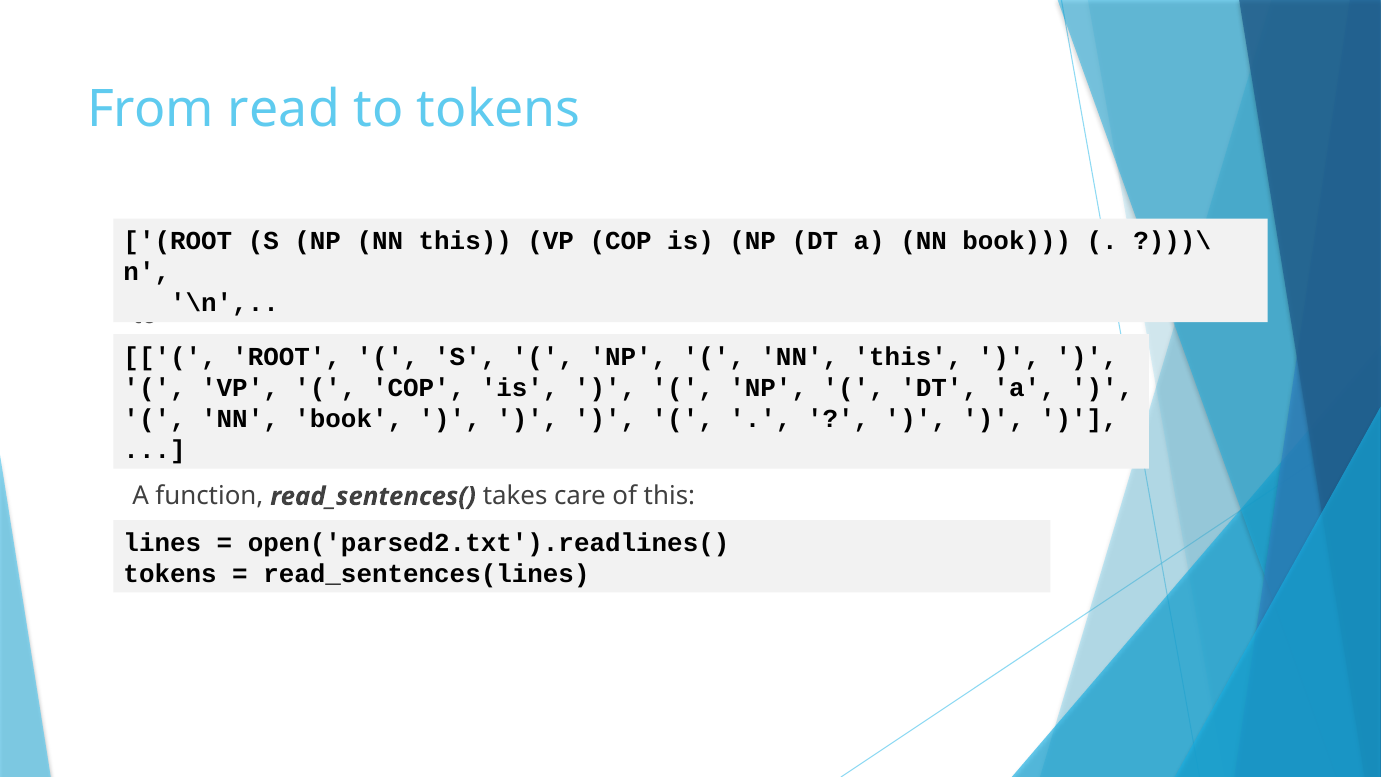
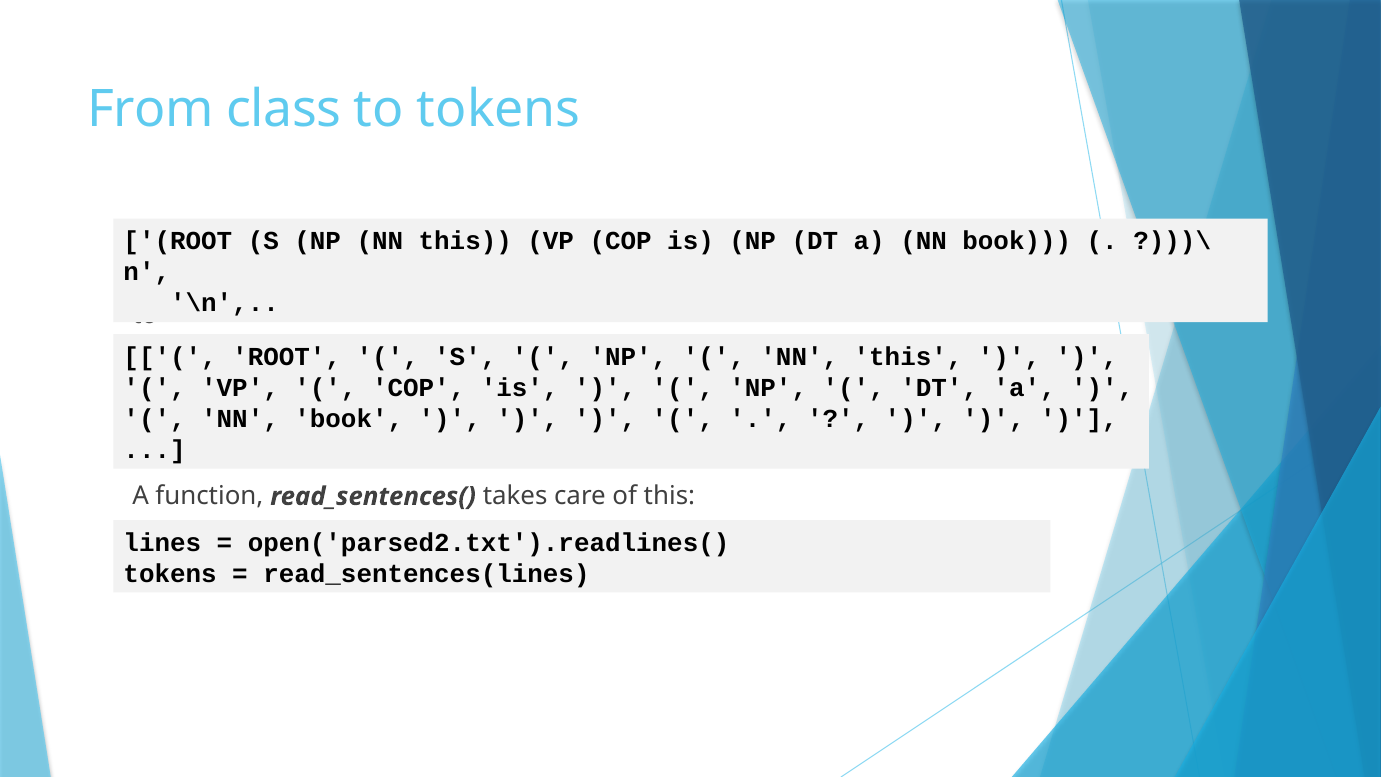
read: read -> class
